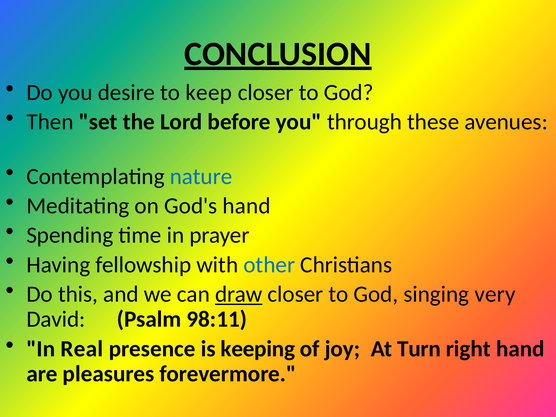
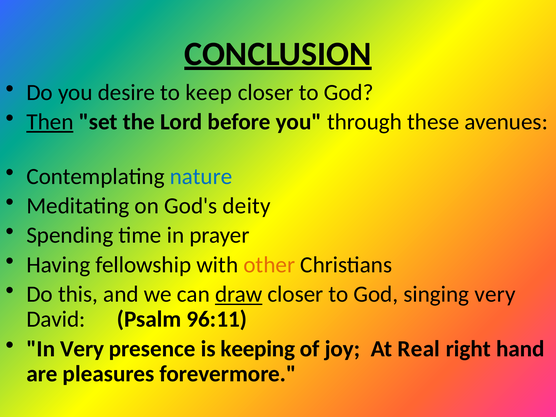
Then underline: none -> present
God's hand: hand -> deity
other colour: blue -> orange
98:11: 98:11 -> 96:11
In Real: Real -> Very
Turn: Turn -> Real
